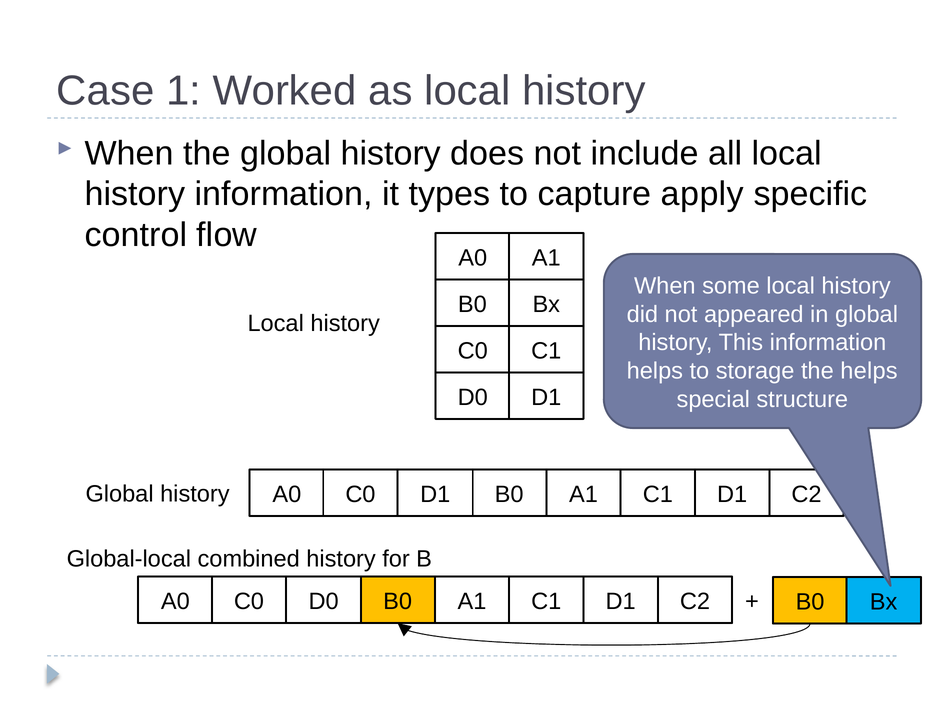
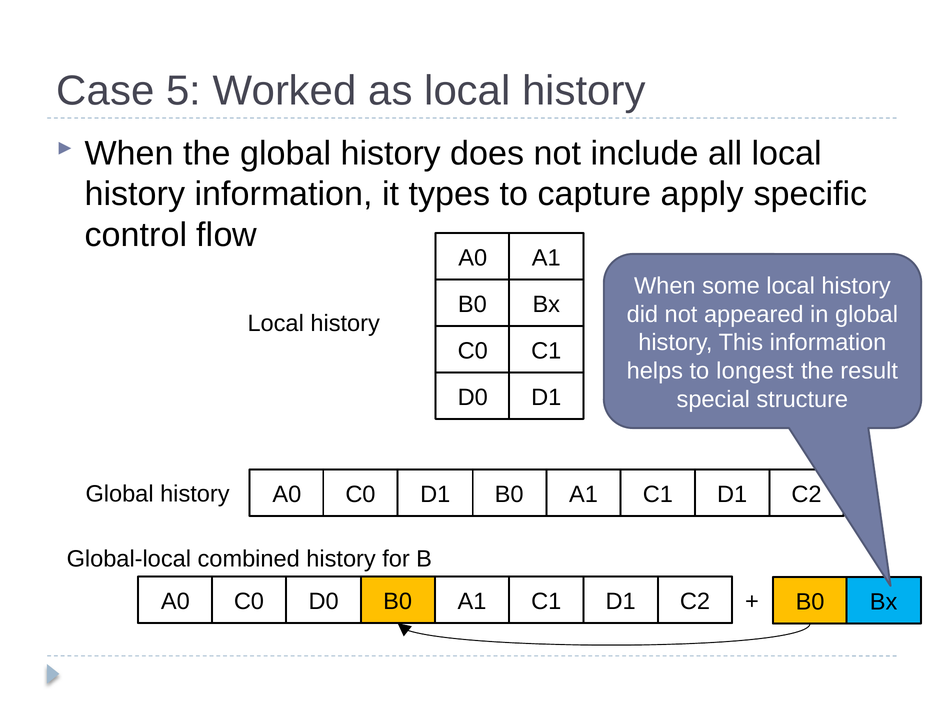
1: 1 -> 5
storage: storage -> longest
the helps: helps -> result
